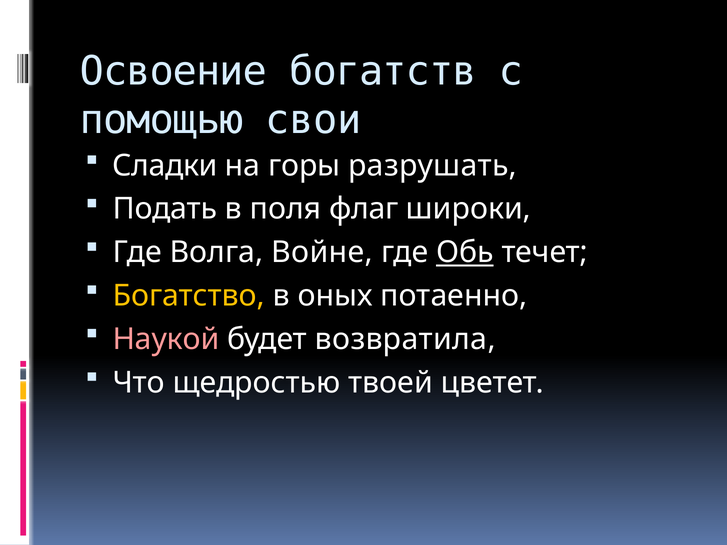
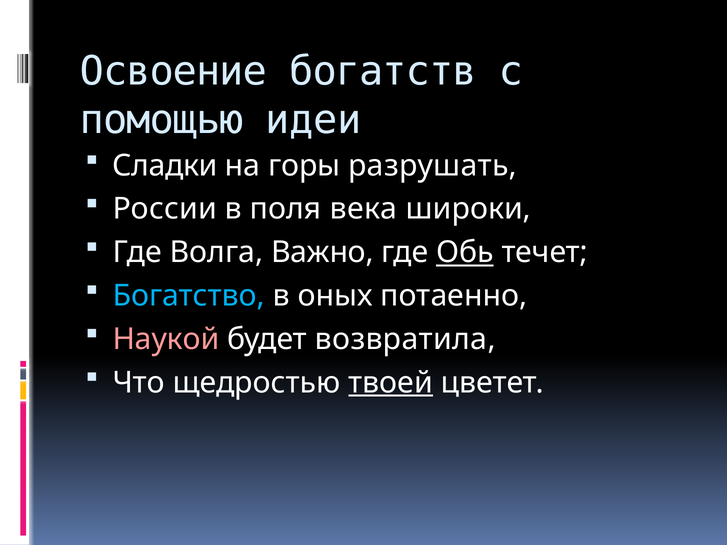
свои: свои -> идеи
Подать: Подать -> России
флаг: флаг -> века
Войне: Войне -> Важно
Богатство colour: yellow -> light blue
твоей underline: none -> present
